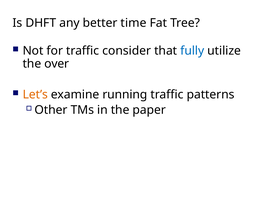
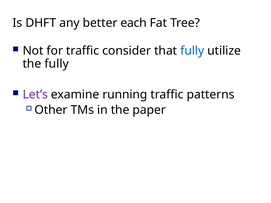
time: time -> each
the over: over -> fully
Let’s colour: orange -> purple
